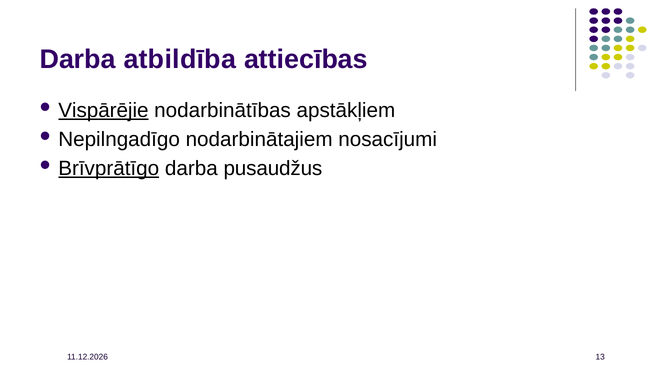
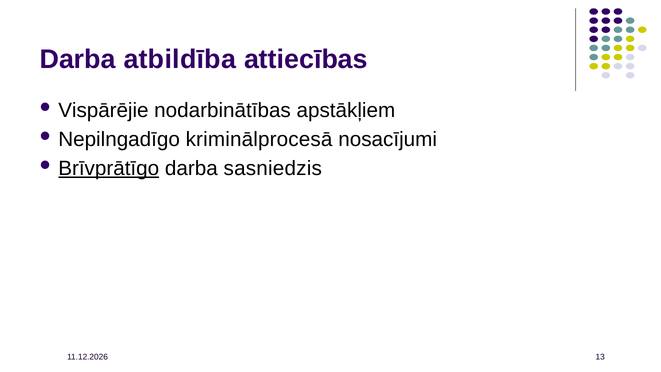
Vispārējie underline: present -> none
nodarbinātajiem: nodarbinātajiem -> kriminālprocesā
pusaudžus: pusaudžus -> sasniedzis
